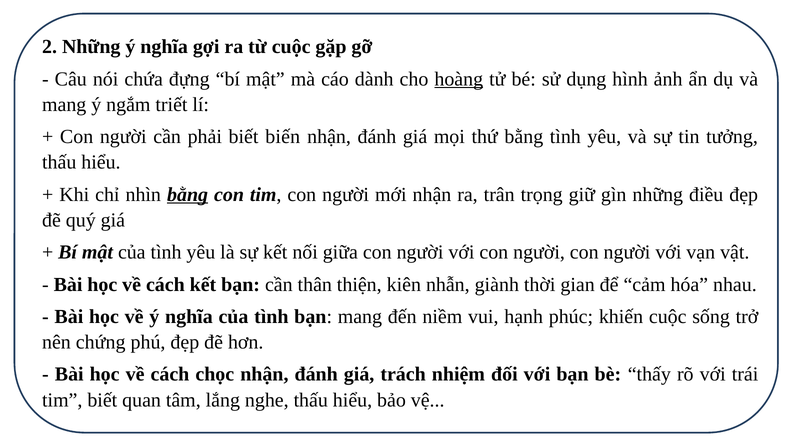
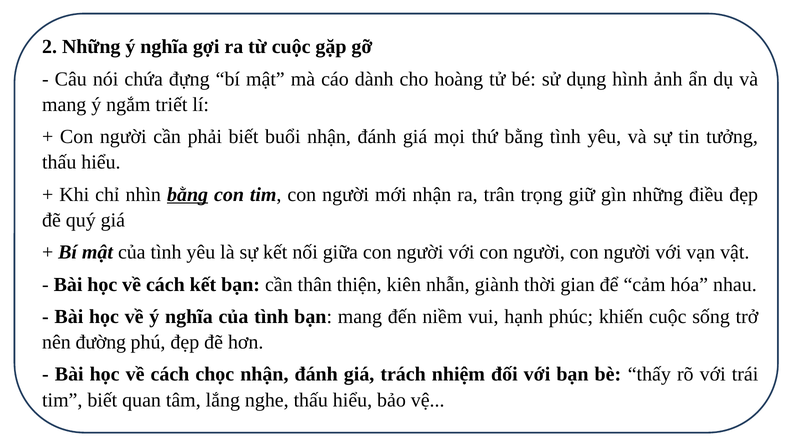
hoàng underline: present -> none
biến: biến -> buổi
chứng: chứng -> đường
